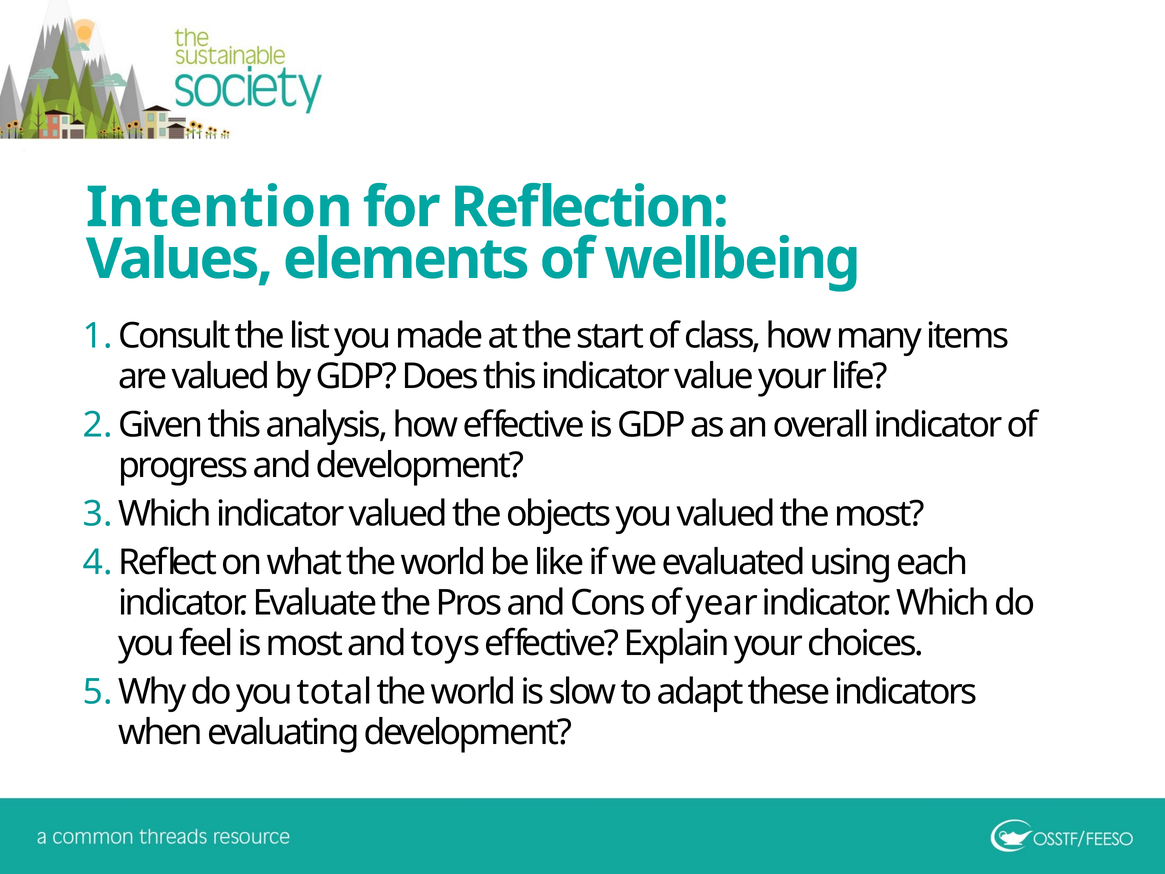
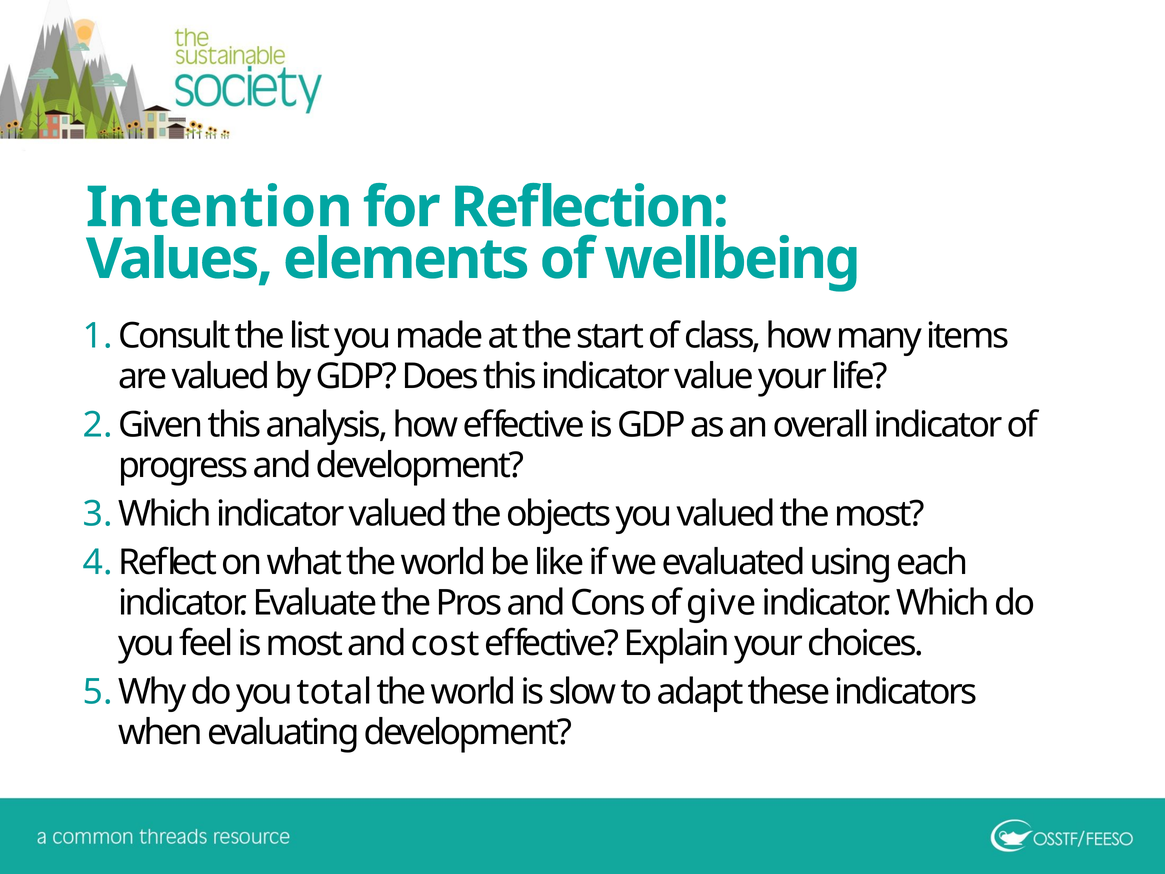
year: year -> give
toys: toys -> cost
